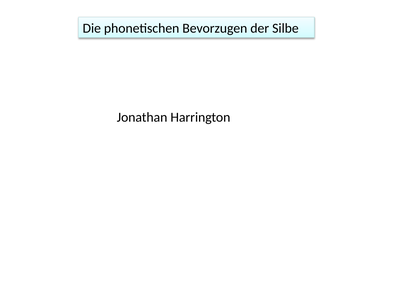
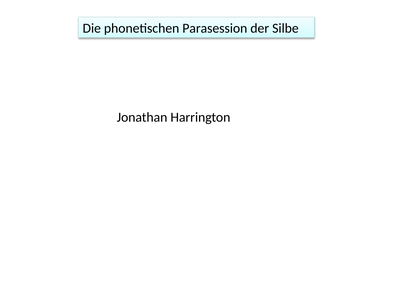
Bevorzugen: Bevorzugen -> Parasession
